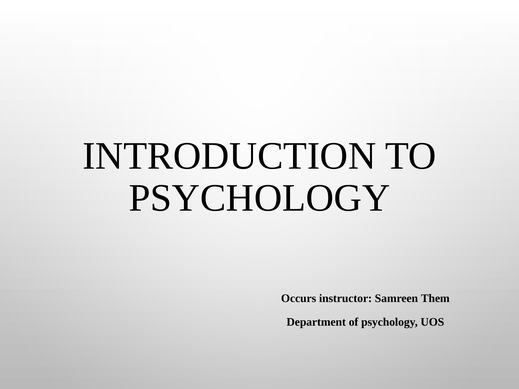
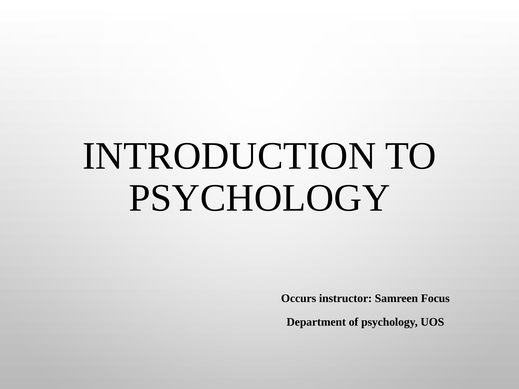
Them: Them -> Focus
